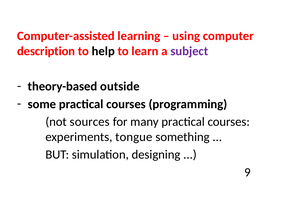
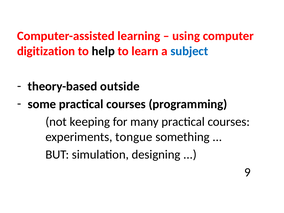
description: description -> digitization
subject colour: purple -> blue
sources: sources -> keeping
